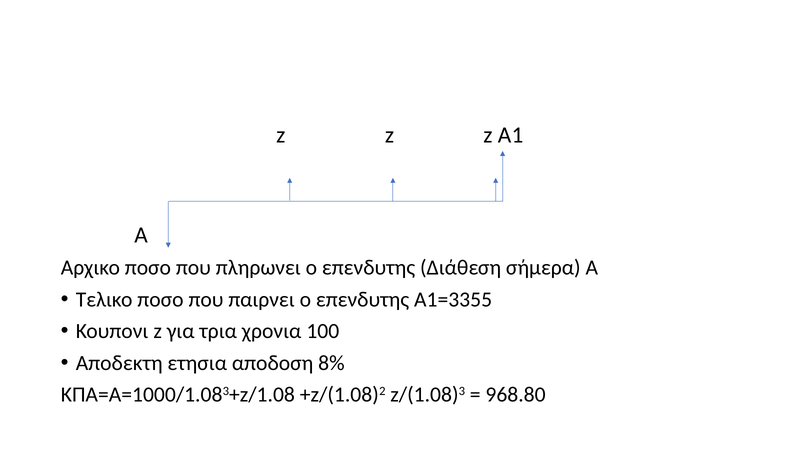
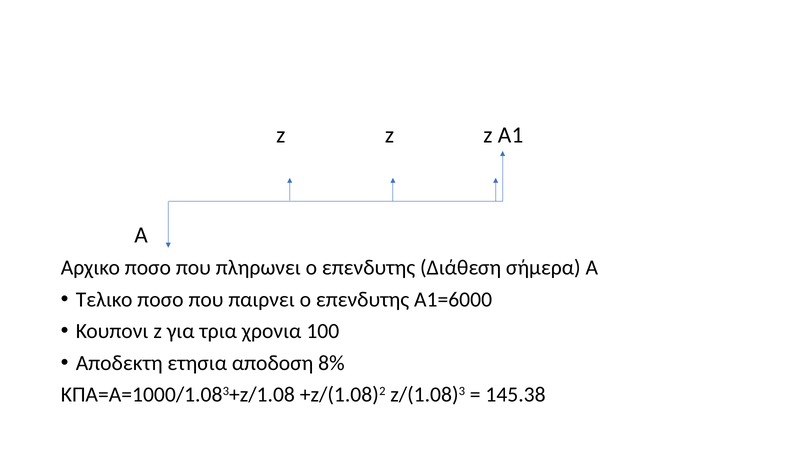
Α1=3355: Α1=3355 -> Α1=6000
968.80: 968.80 -> 145.38
